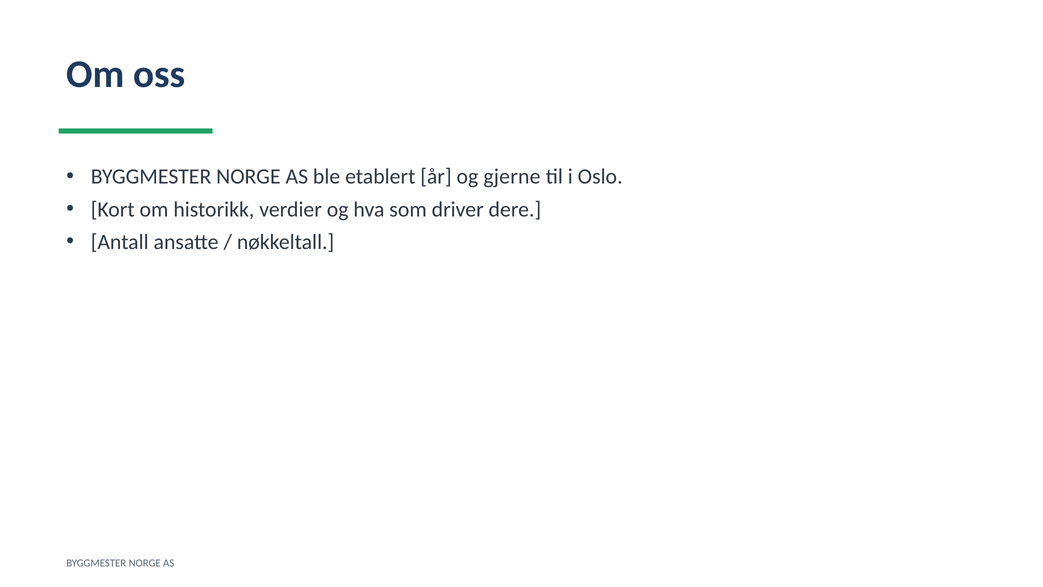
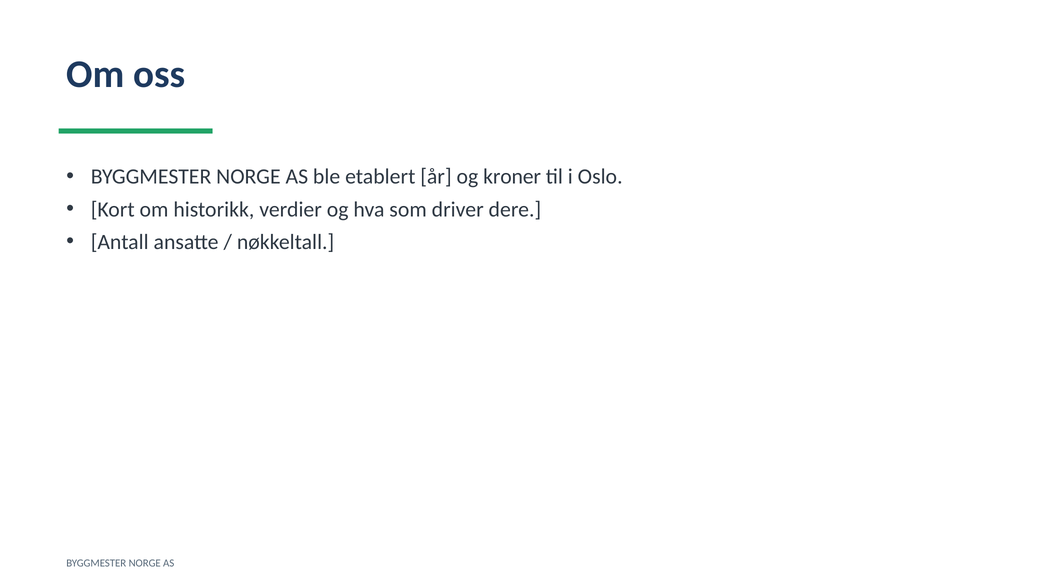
gjerne: gjerne -> kroner
